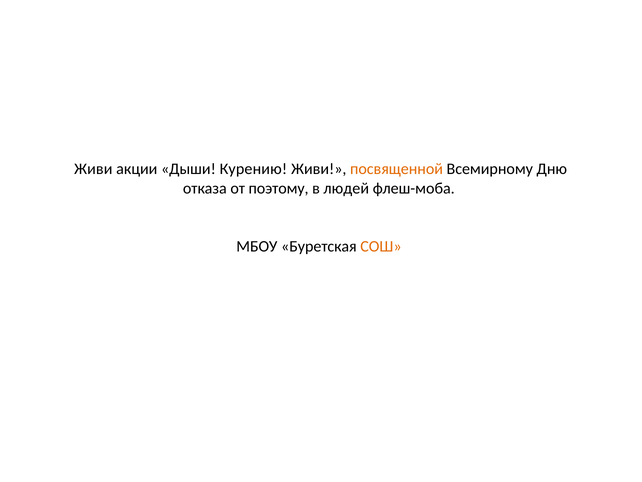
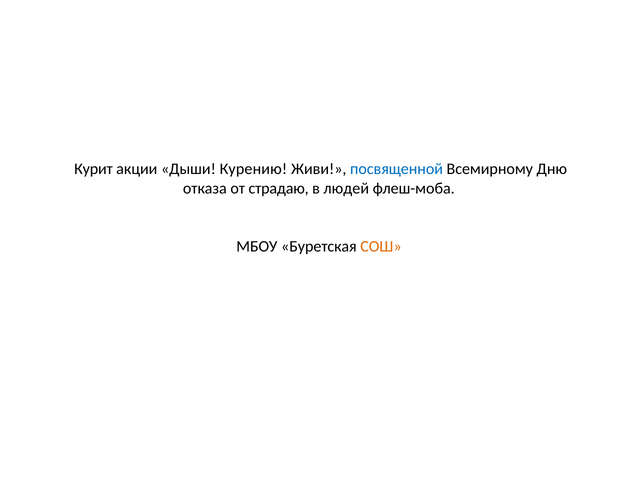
Живи at (93, 169): Живи -> Курит
посвященной colour: orange -> blue
поэтому: поэтому -> страдаю
